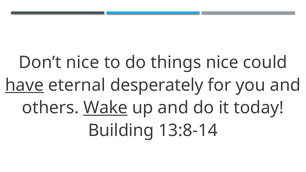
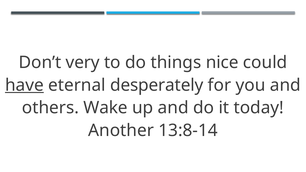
Don’t nice: nice -> very
Wake underline: present -> none
Building: Building -> Another
